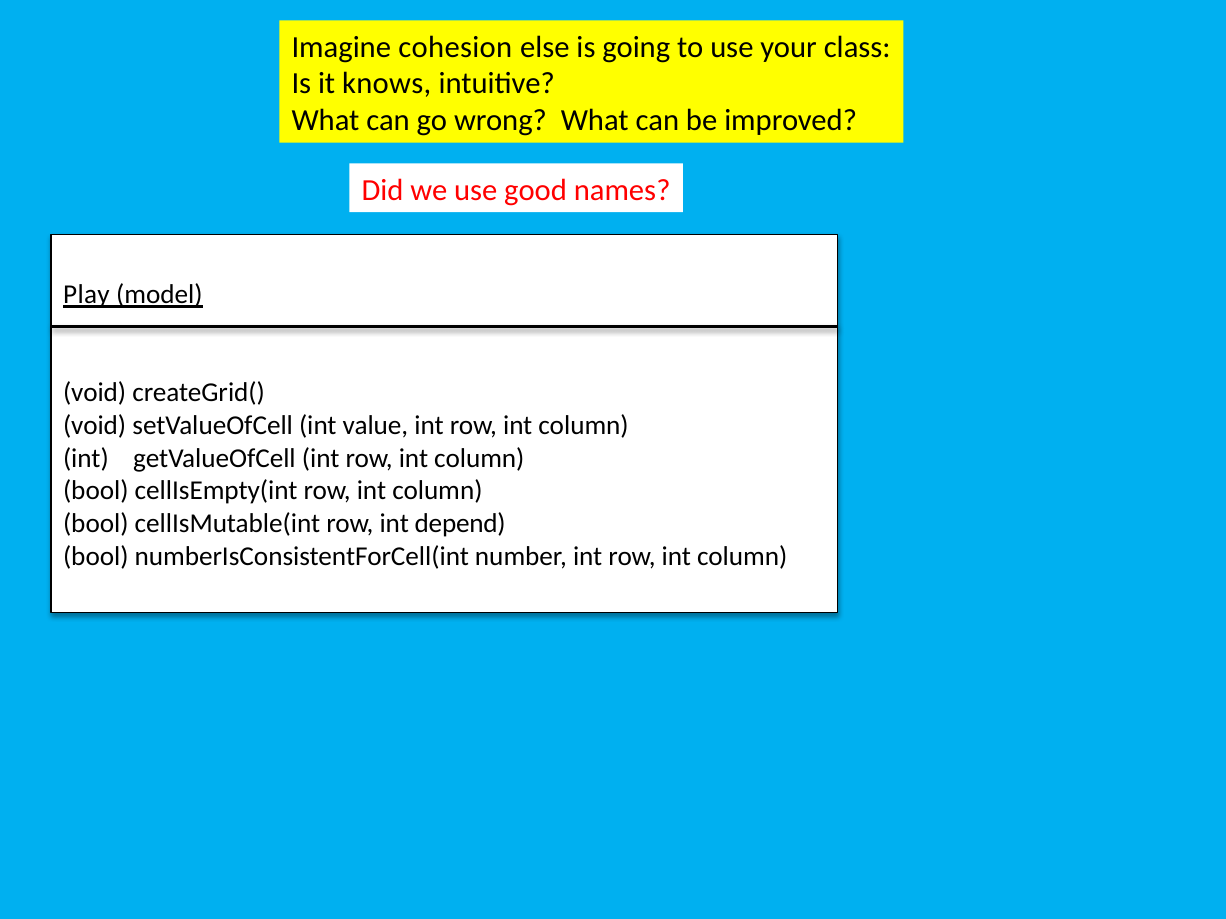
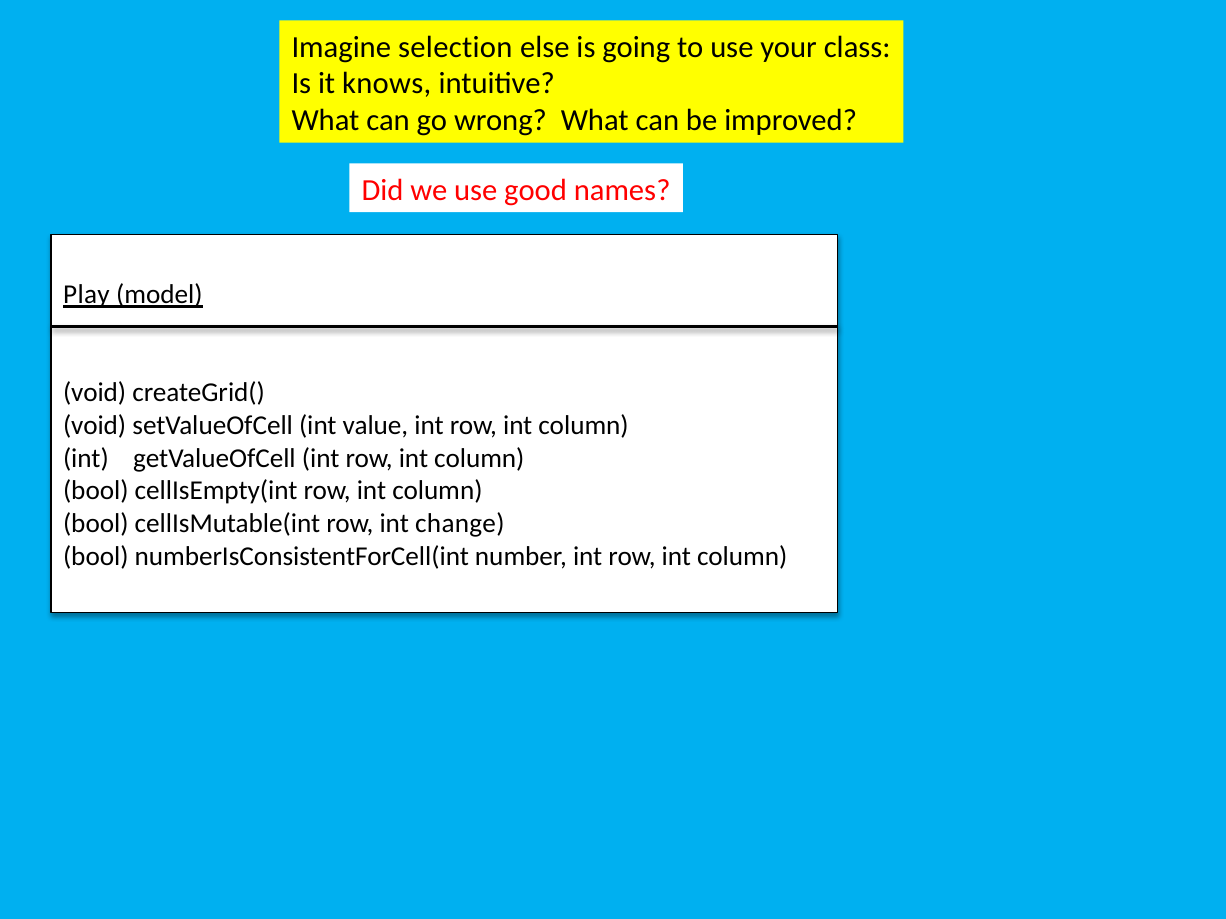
cohesion: cohesion -> selection
depend: depend -> change
